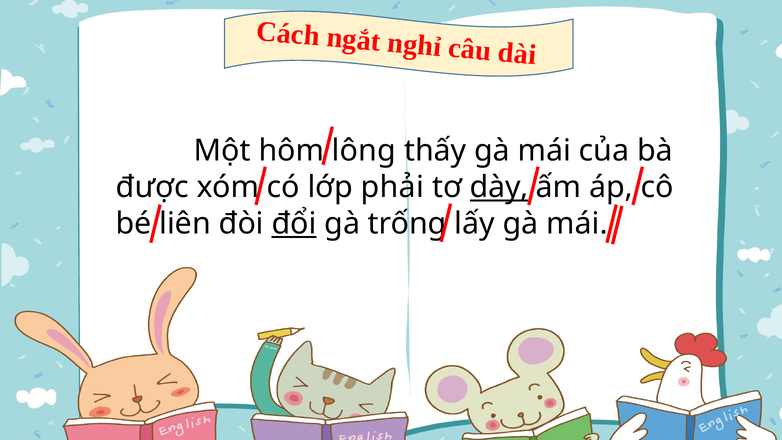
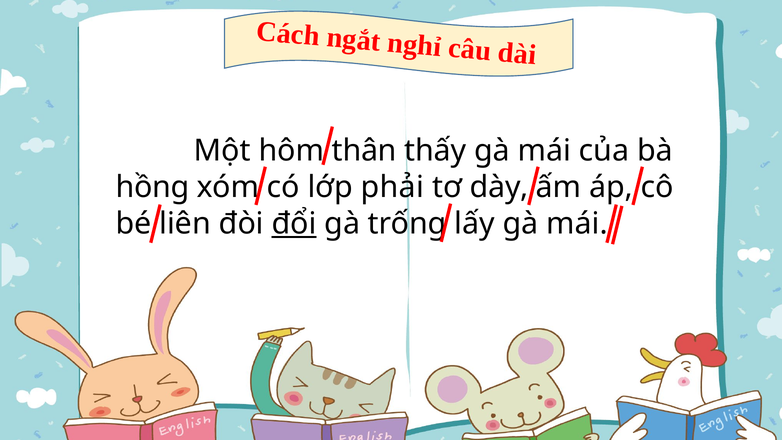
lông: lông -> thân
được: được -> hồng
dày underline: present -> none
